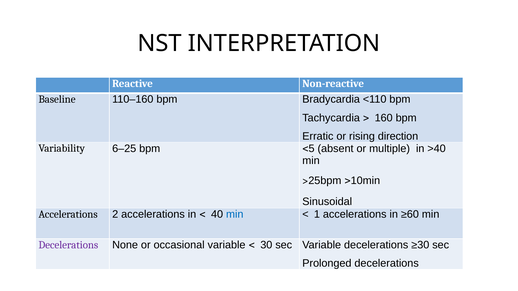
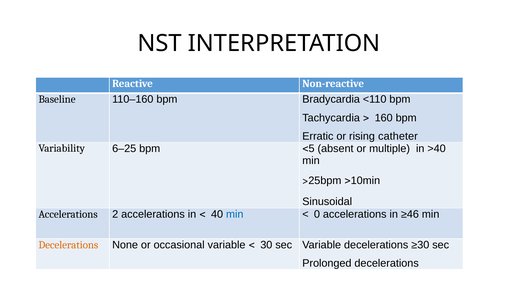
direction: direction -> catheter
1: 1 -> 0
≥60: ≥60 -> ≥46
Decelerations at (68, 245) colour: purple -> orange
